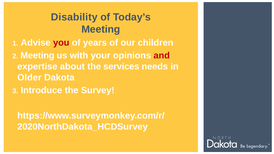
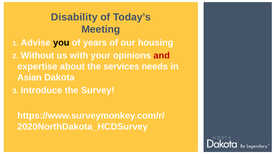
you colour: red -> black
children: children -> housing
Meeting at (37, 56): Meeting -> Without
Older: Older -> Asian
